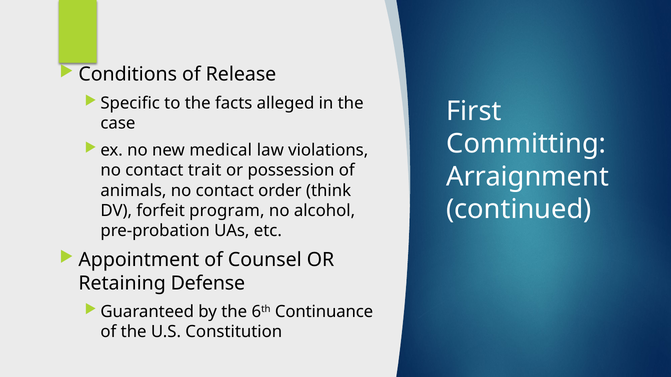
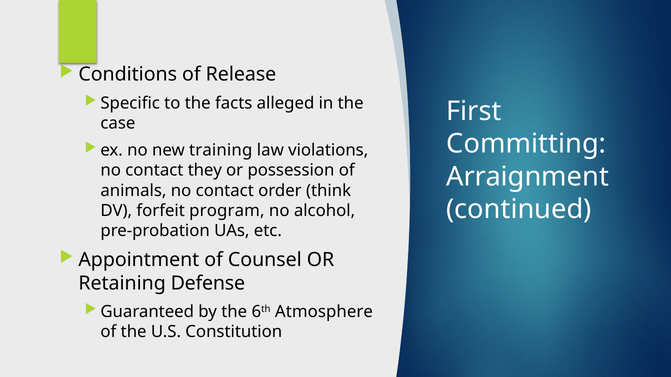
medical: medical -> training
trait: trait -> they
Continuance: Continuance -> Atmosphere
